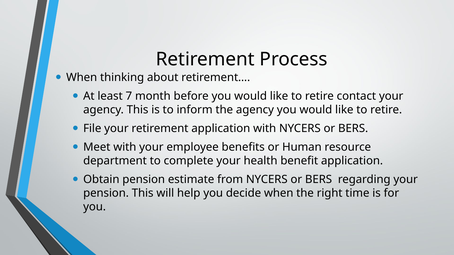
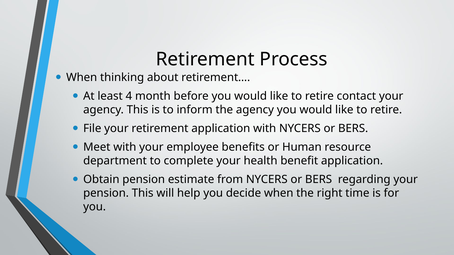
7: 7 -> 4
